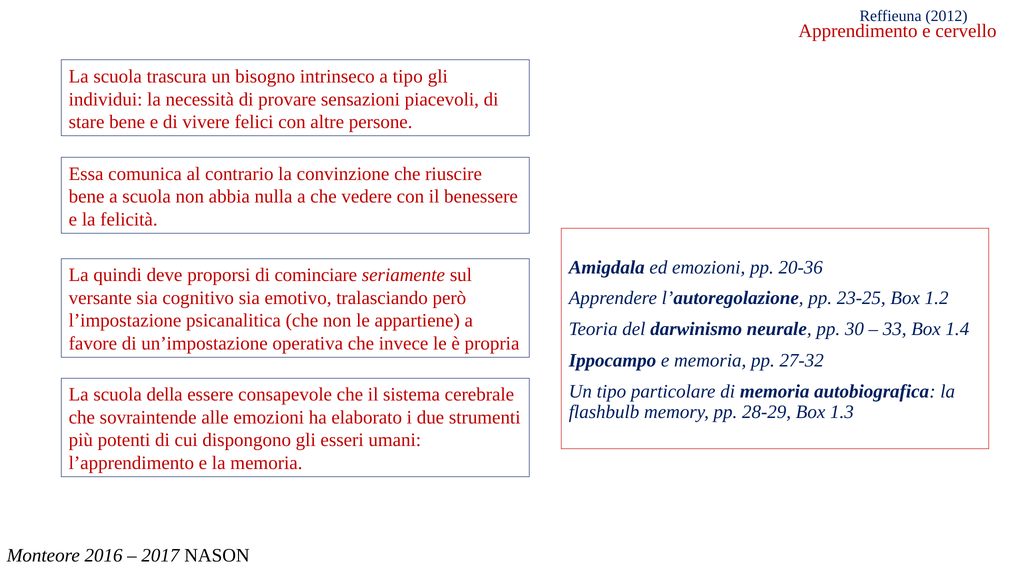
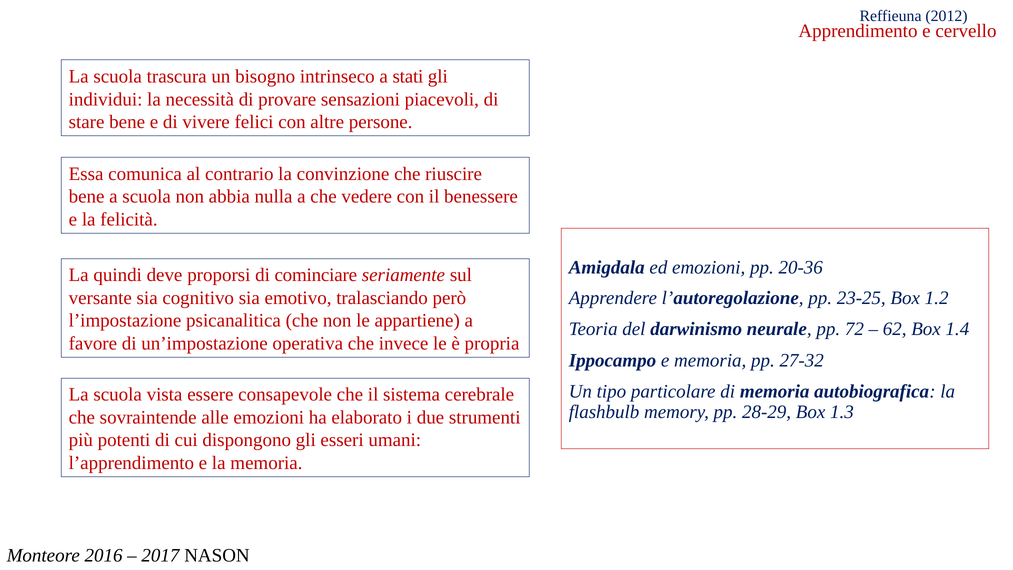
a tipo: tipo -> stati
30: 30 -> 72
33: 33 -> 62
della: della -> vista
